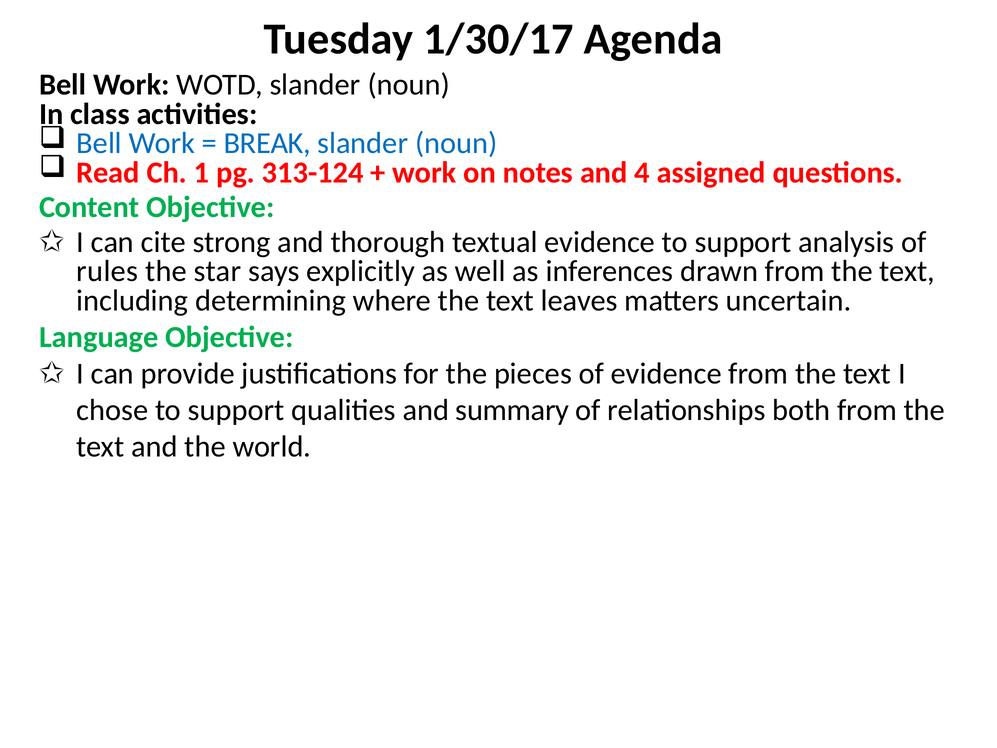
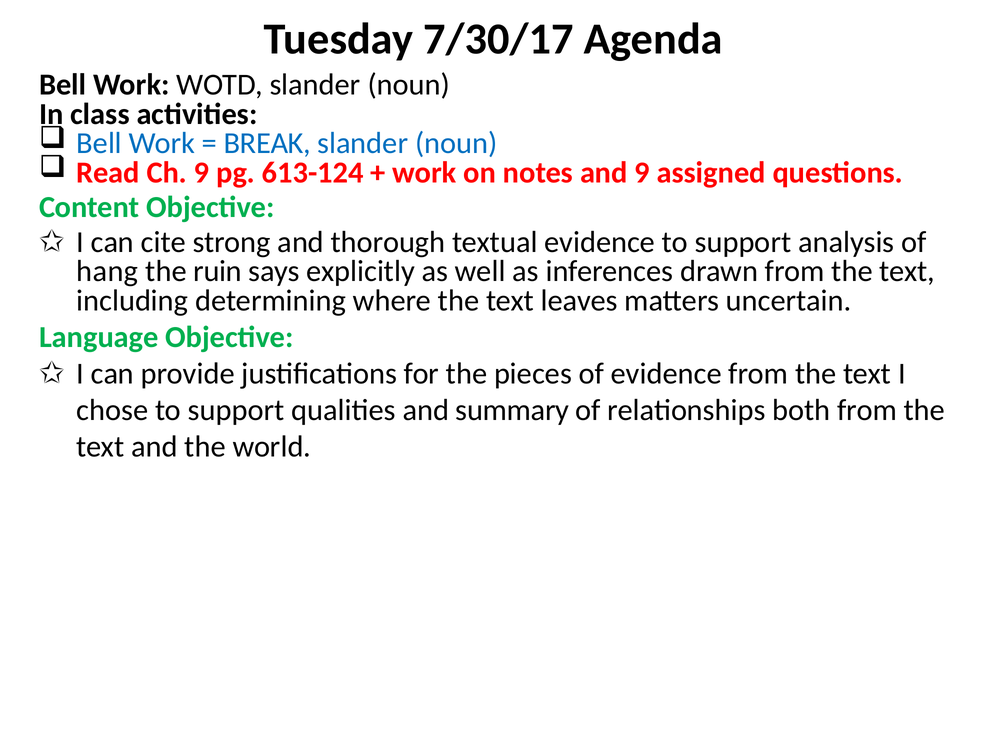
1/30/17: 1/30/17 -> 7/30/17
Ch 1: 1 -> 9
313-124: 313-124 -> 613-124
and 4: 4 -> 9
rules: rules -> hang
star: star -> ruin
